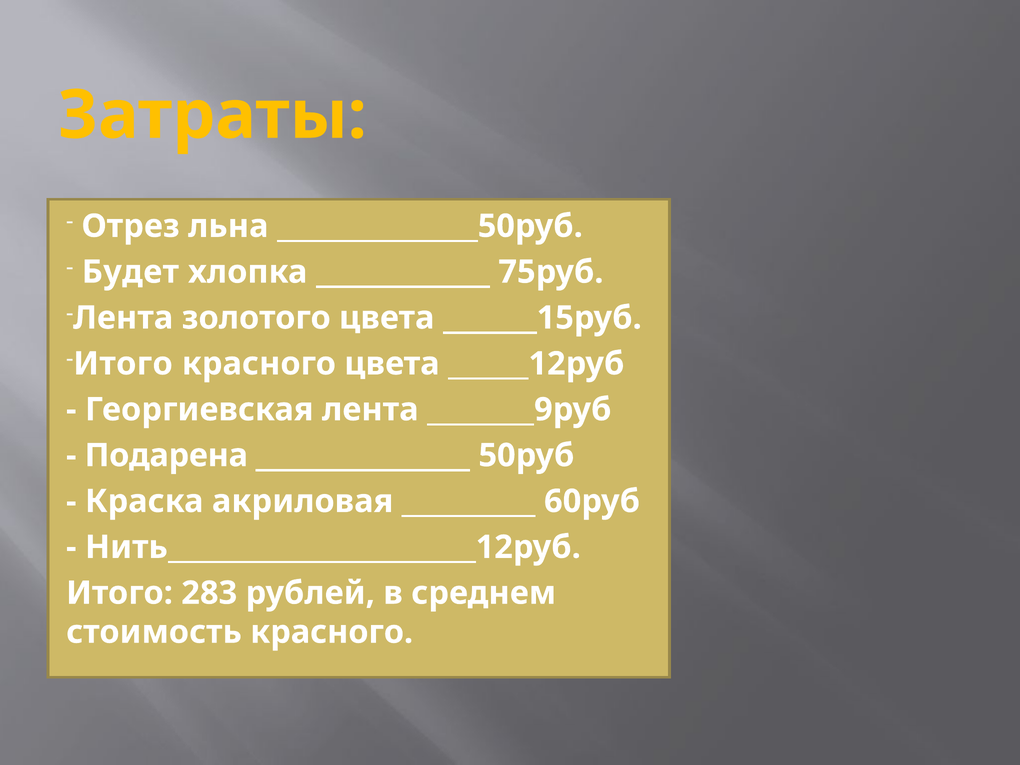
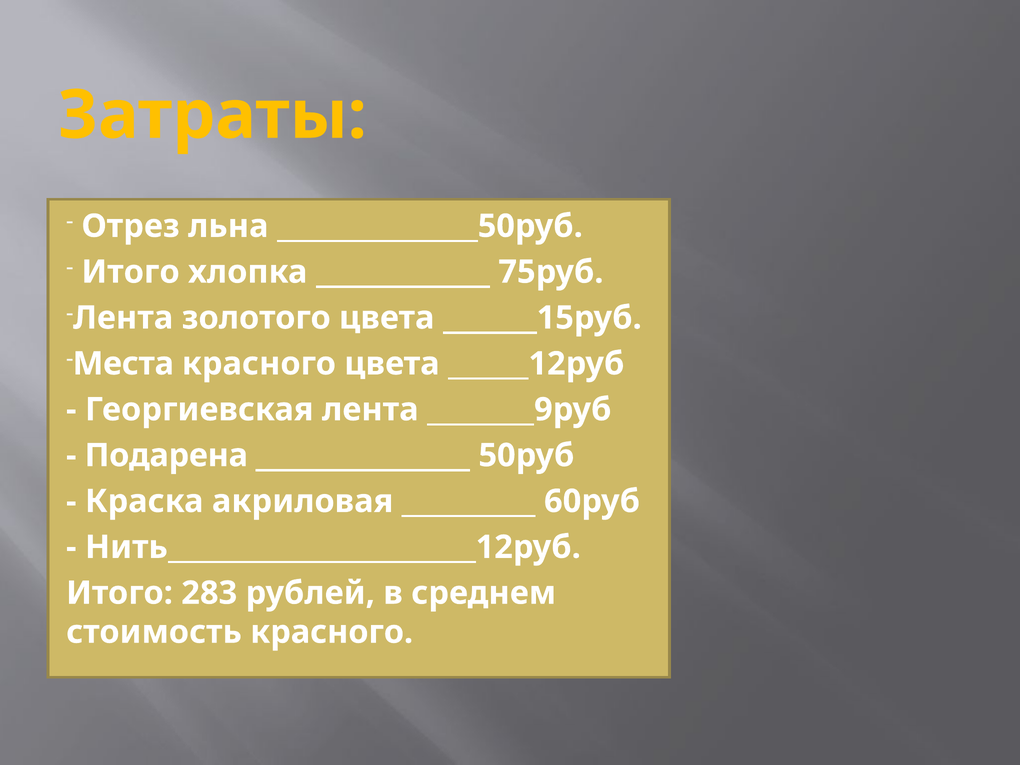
Будет at (130, 272): Будет -> Итого
Итого at (123, 364): Итого -> Места
